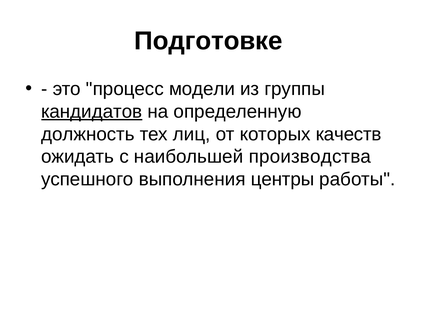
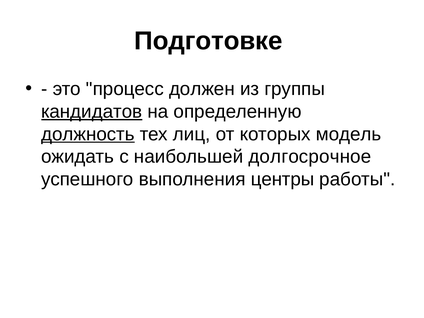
модели: модели -> должен
должность underline: none -> present
качеств: качеств -> модель
производства: производства -> долгосрочное
